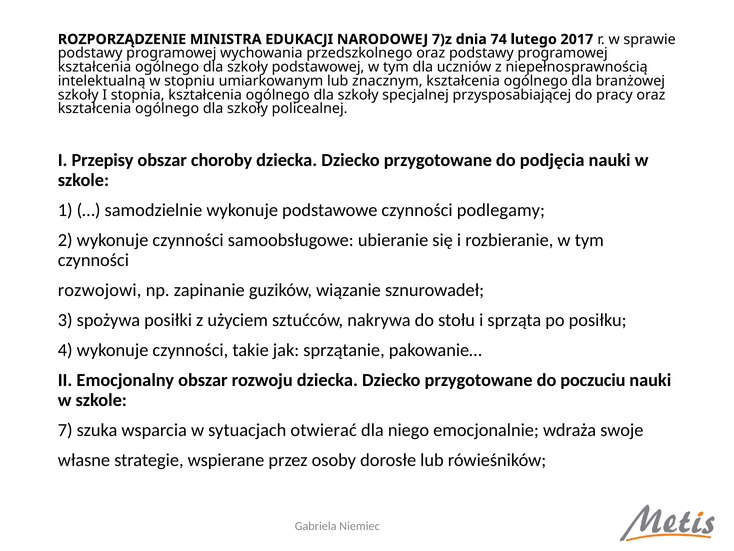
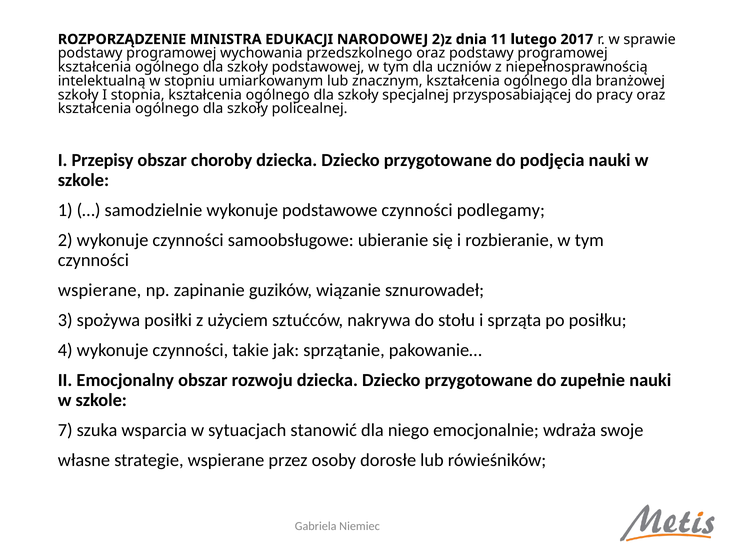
7)z: 7)z -> 2)z
74: 74 -> 11
rozwojowi at (100, 290): rozwojowi -> wspierane
poczuciu: poczuciu -> zupełnie
otwierać: otwierać -> stanowić
